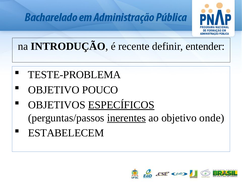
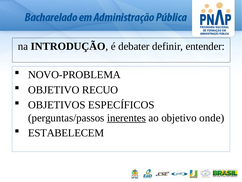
recente: recente -> debater
TESTE-PROBLEMA: TESTE-PROBLEMA -> NOVO-PROBLEMA
POUCO: POUCO -> RECUO
ESPECÍFICOS underline: present -> none
